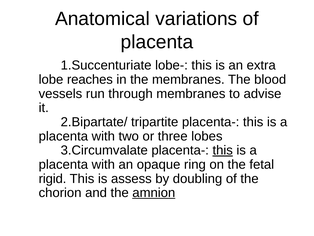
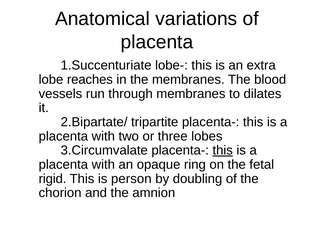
advise: advise -> dilates
assess: assess -> person
amnion underline: present -> none
